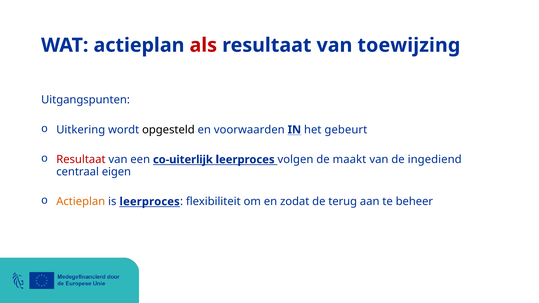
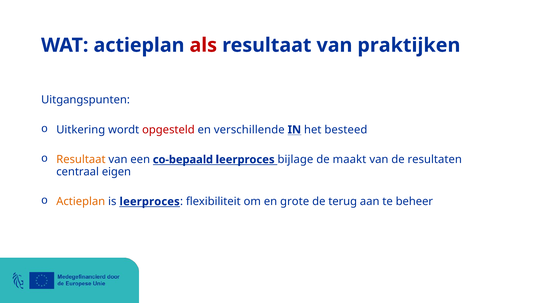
toewijzing: toewijzing -> praktijken
opgesteld colour: black -> red
voorwaarden: voorwaarden -> verschillende
gebeurt: gebeurt -> besteed
Resultaat at (81, 160) colour: red -> orange
co-uiterlijk: co-uiterlijk -> co-bepaald
volgen: volgen -> bijlage
ingediend: ingediend -> resultaten
zodat: zodat -> grote
